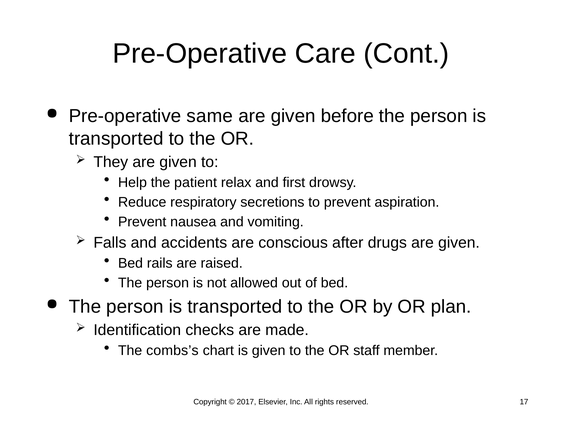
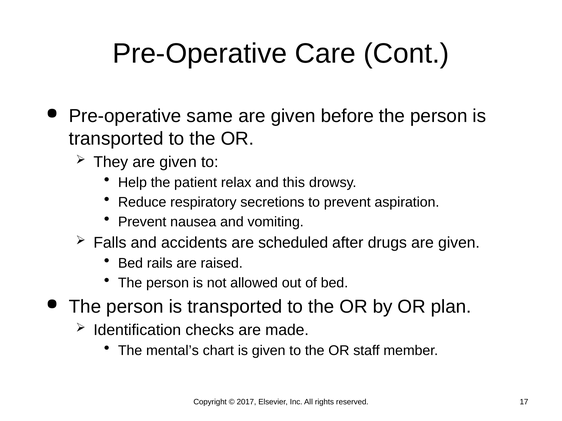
first: first -> this
conscious: conscious -> scheduled
combs’s: combs’s -> mental’s
